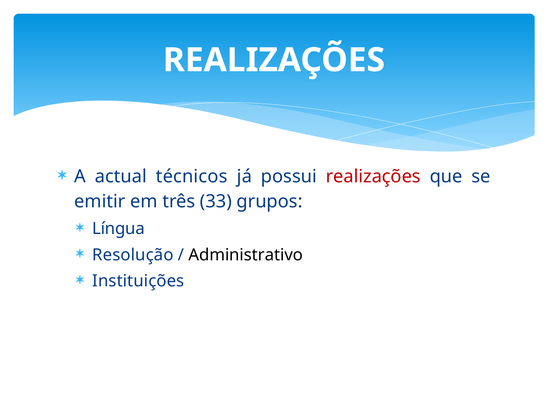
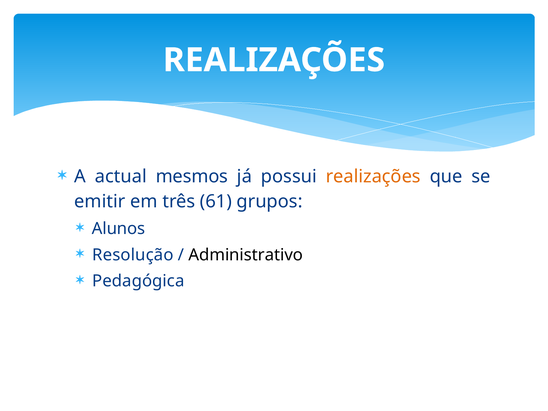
técnicos: técnicos -> mesmos
realizações at (373, 177) colour: red -> orange
33: 33 -> 61
Língua: Língua -> Alunos
Instituições: Instituições -> Pedagógica
